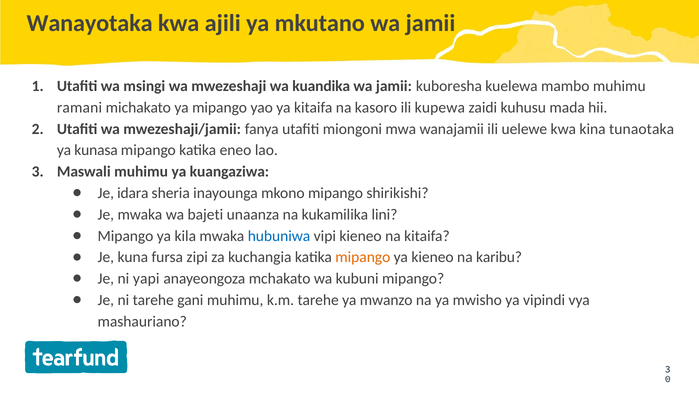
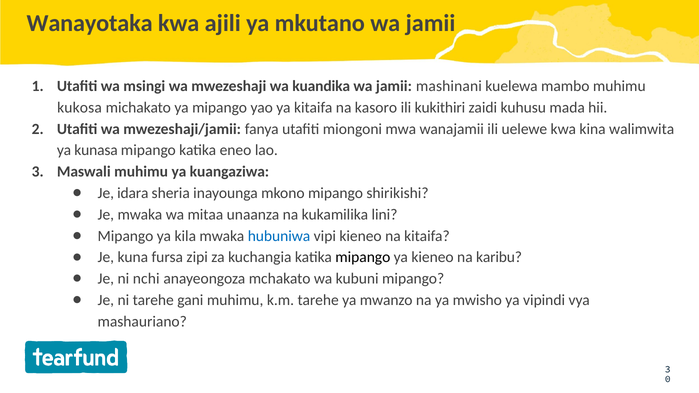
kuboresha: kuboresha -> mashinani
ramani: ramani -> kukosa
kupewa: kupewa -> kukithiri
tunaotaka: tunaotaka -> walimwita
bajeti: bajeti -> mitaa
mipango at (363, 257) colour: orange -> black
yapi: yapi -> nchi
